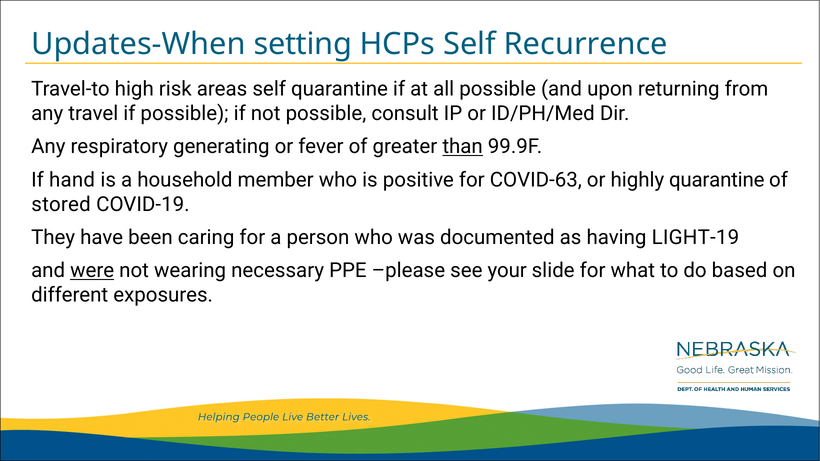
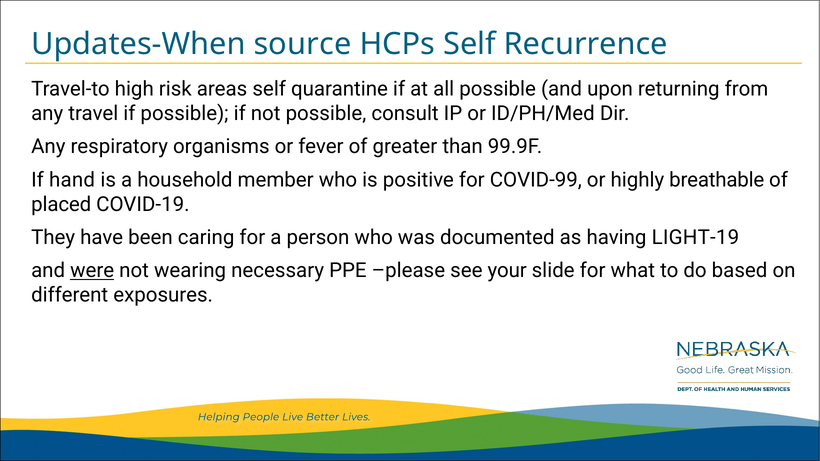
setting: setting -> source
generating: generating -> organisms
than underline: present -> none
COVID-63: COVID-63 -> COVID-99
highly quarantine: quarantine -> breathable
stored: stored -> placed
